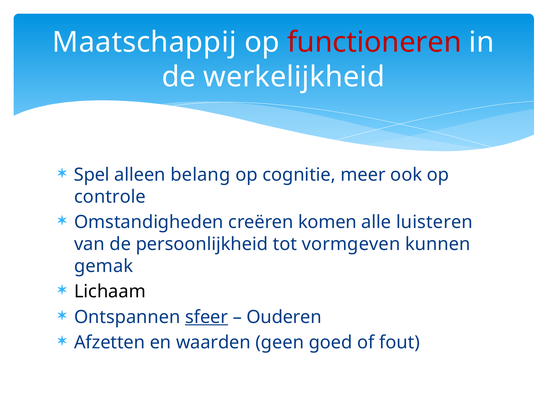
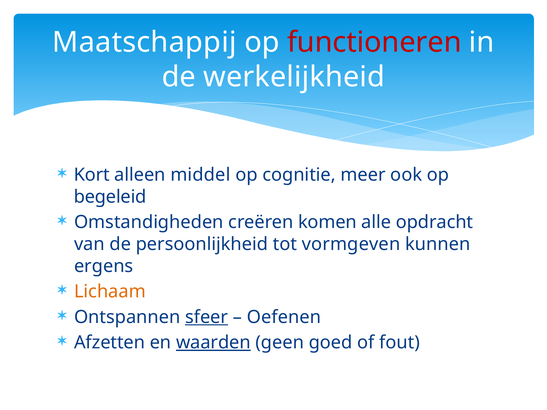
Spel: Spel -> Kort
belang: belang -> middel
controle: controle -> begeleid
luisteren: luisteren -> opdracht
gemak: gemak -> ergens
Lichaam colour: black -> orange
Ouderen: Ouderen -> Oefenen
waarden underline: none -> present
